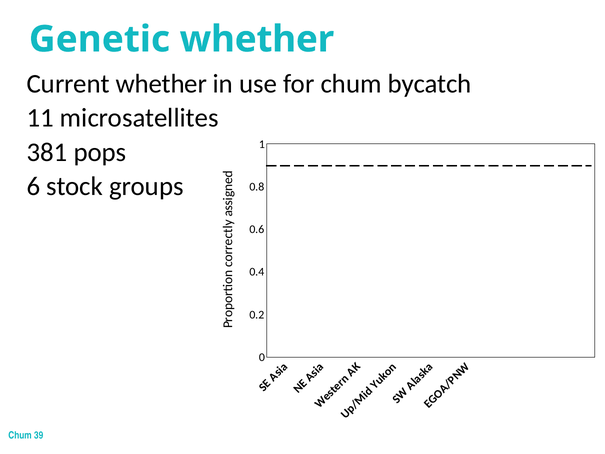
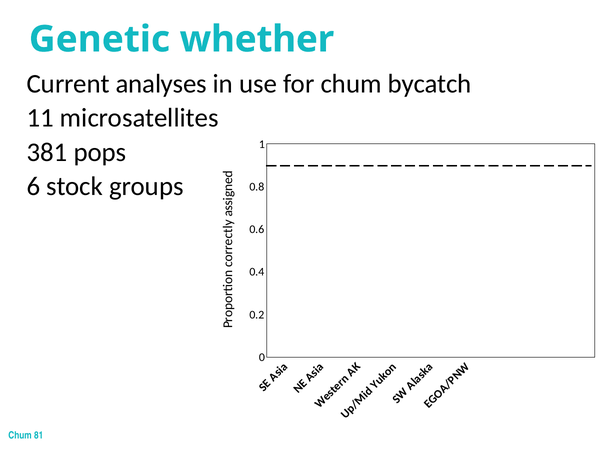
Current whether: whether -> analyses
39: 39 -> 81
